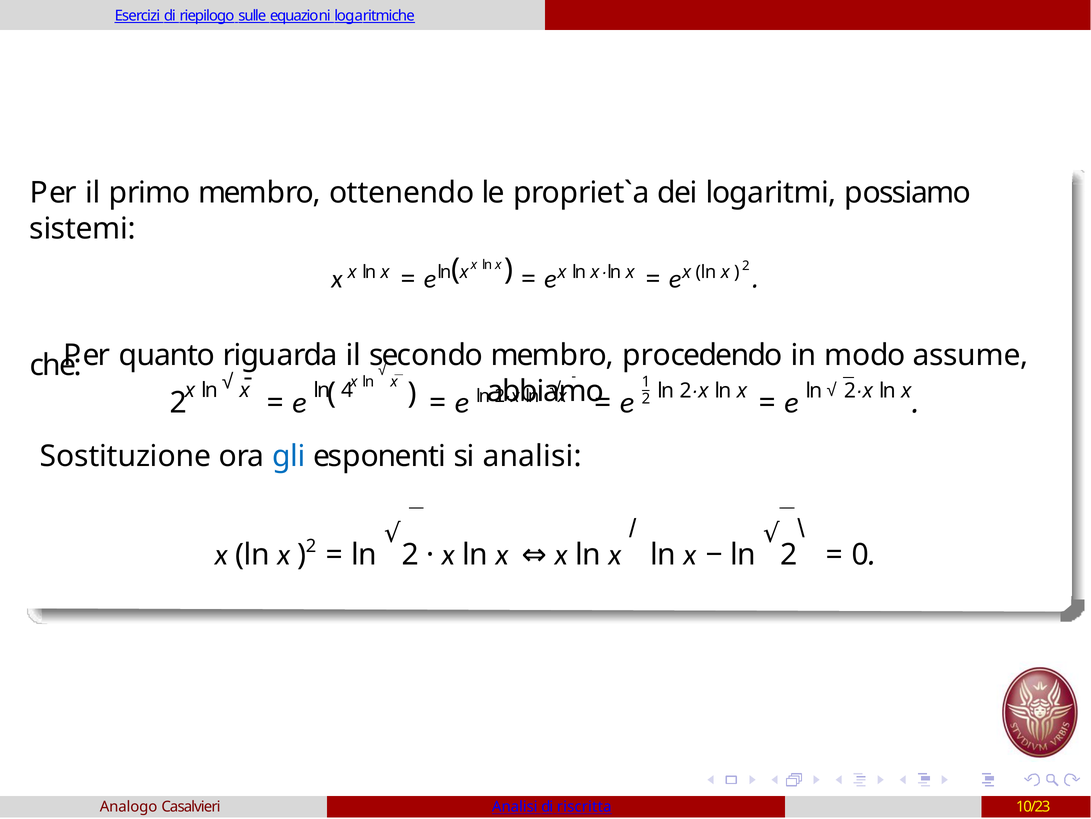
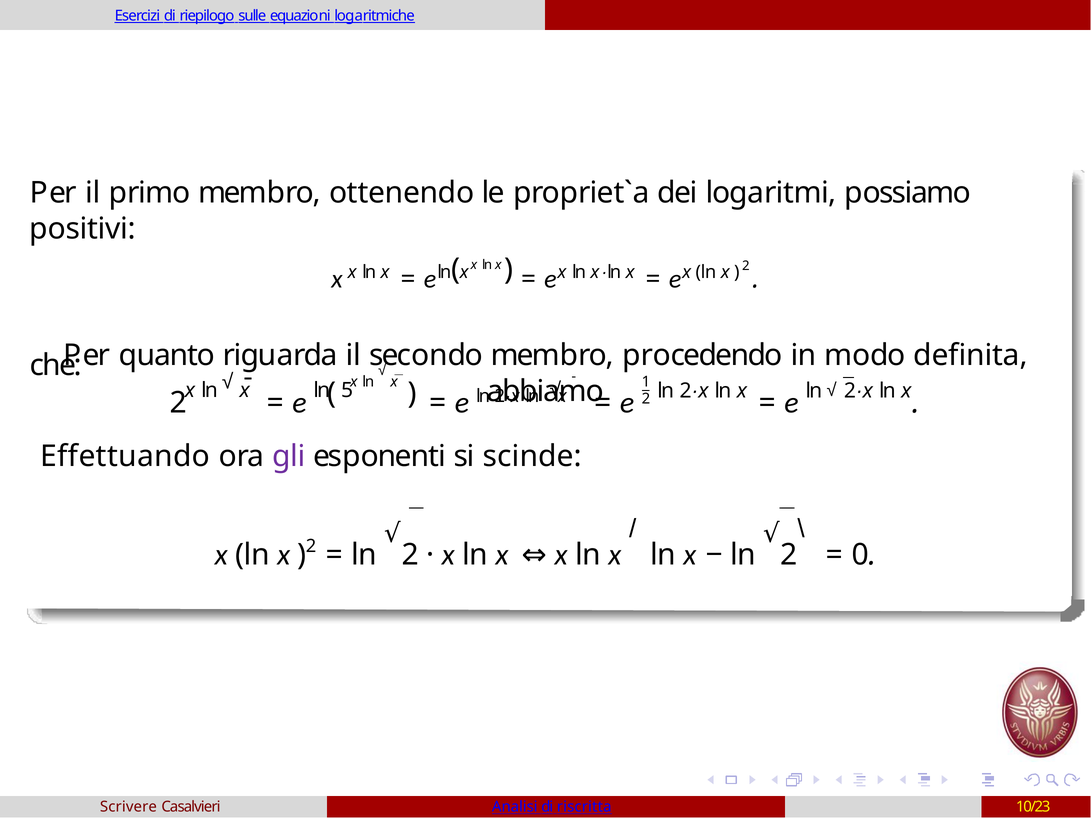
sistemi: sistemi -> positivi
assume: assume -> definita
4: 4 -> 5
Sostituzione: Sostituzione -> Effettuando
gli colour: blue -> purple
si analisi: analisi -> scinde
Analogo: Analogo -> Scrivere
